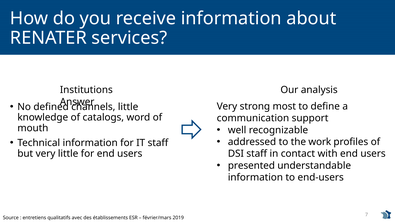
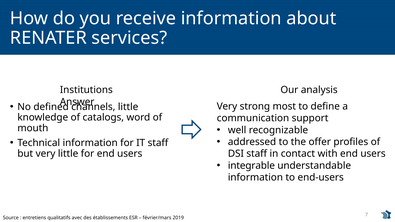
work: work -> offer
presented: presented -> integrable
